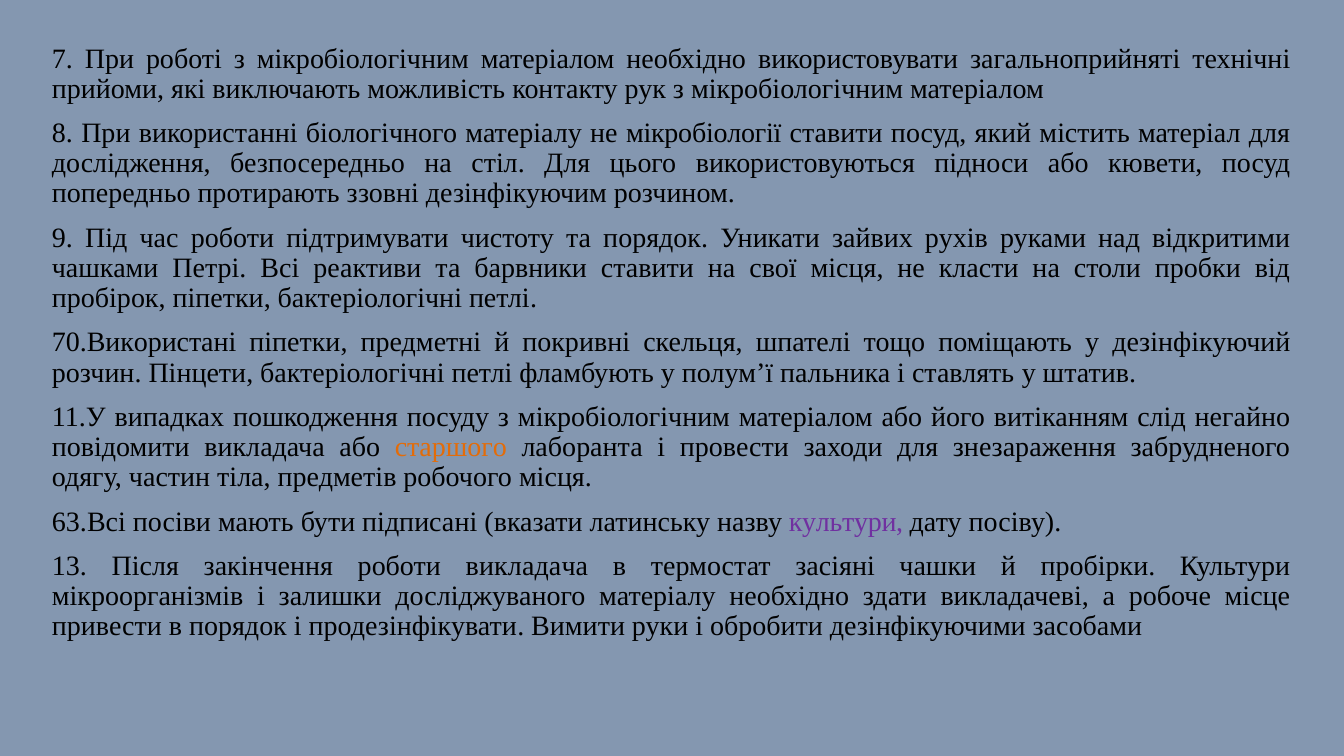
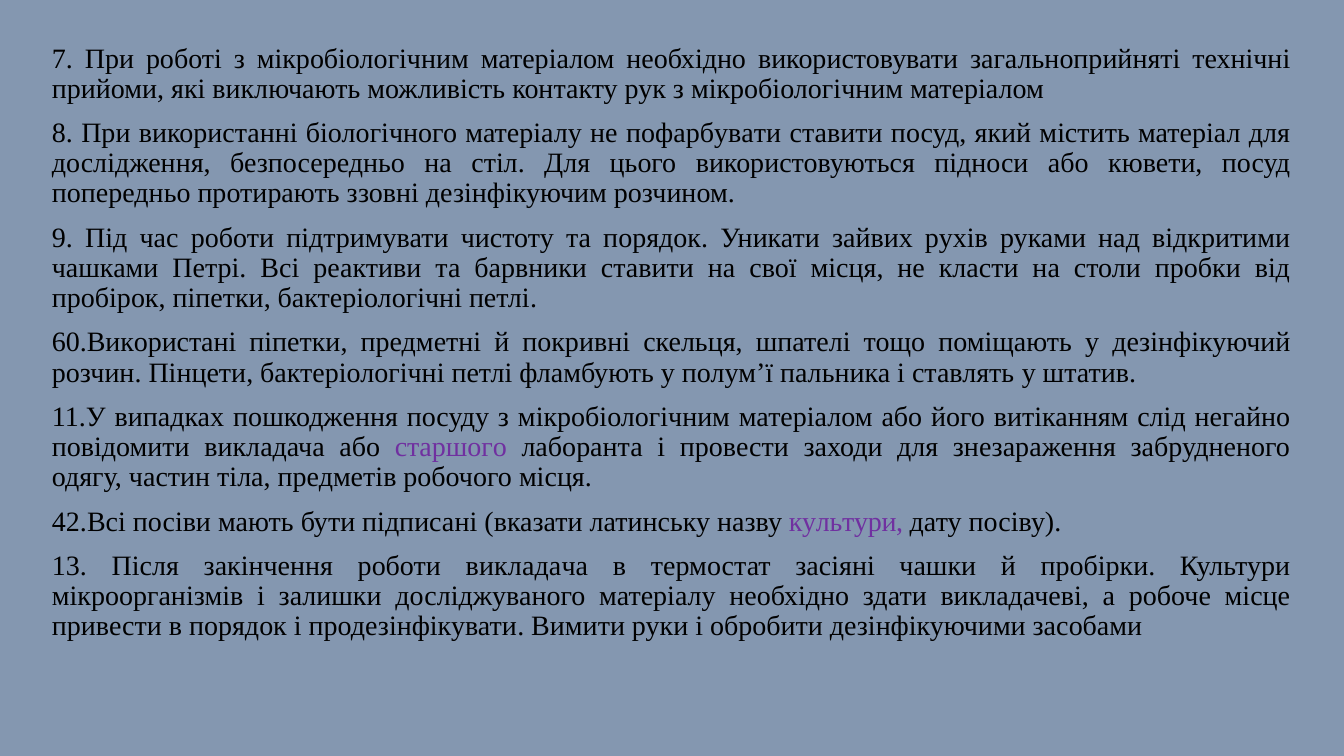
мікробіології: мікробіології -> пофарбувати
70.Використані: 70.Використані -> 60.Використані
старшого colour: orange -> purple
63.Всі: 63.Всі -> 42.Всі
